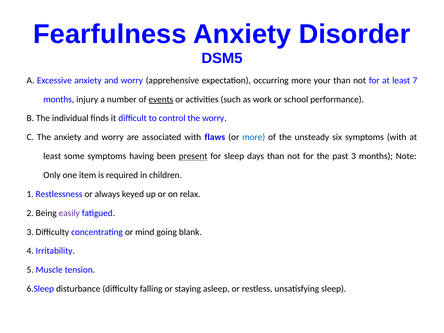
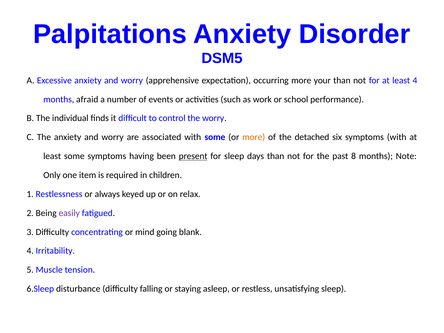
Fearfulness: Fearfulness -> Palpitations
least 7: 7 -> 4
injury: injury -> afraid
events underline: present -> none
with flaws: flaws -> some
more at (254, 137) colour: blue -> orange
unsteady: unsteady -> detached
past 3: 3 -> 8
